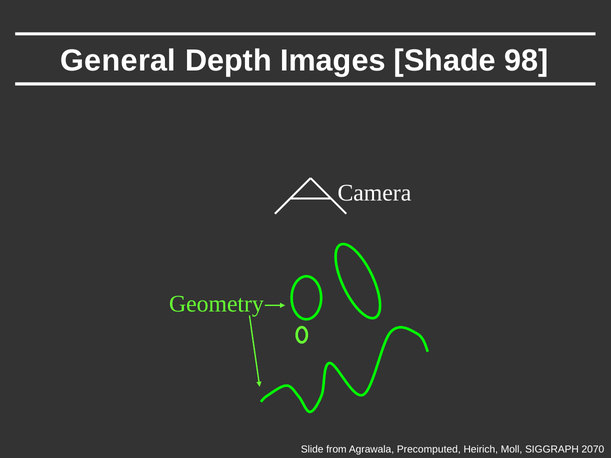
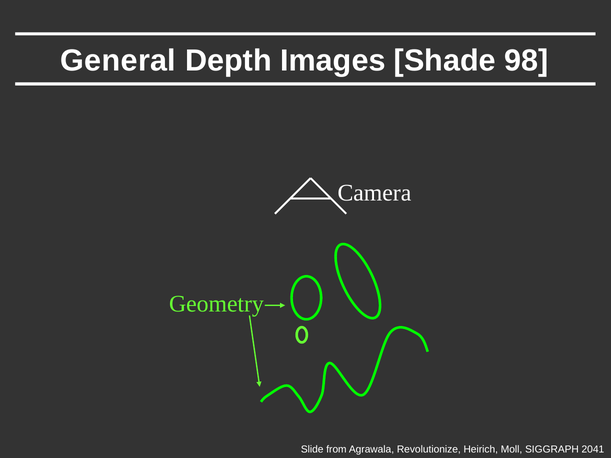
Precomputed: Precomputed -> Revolutionize
2070: 2070 -> 2041
